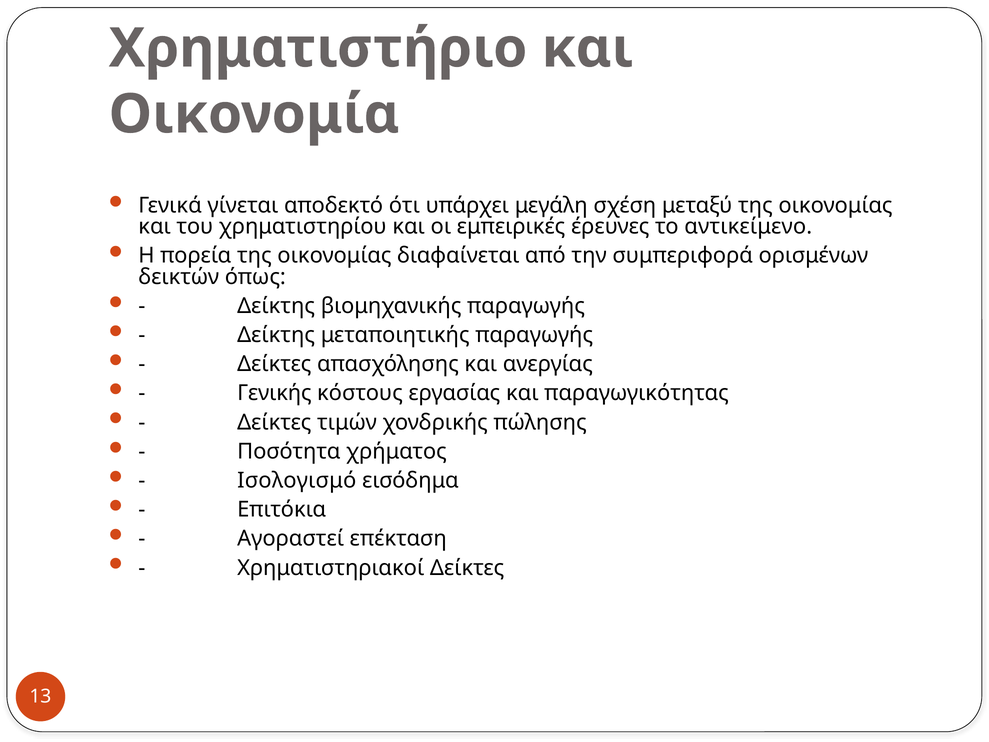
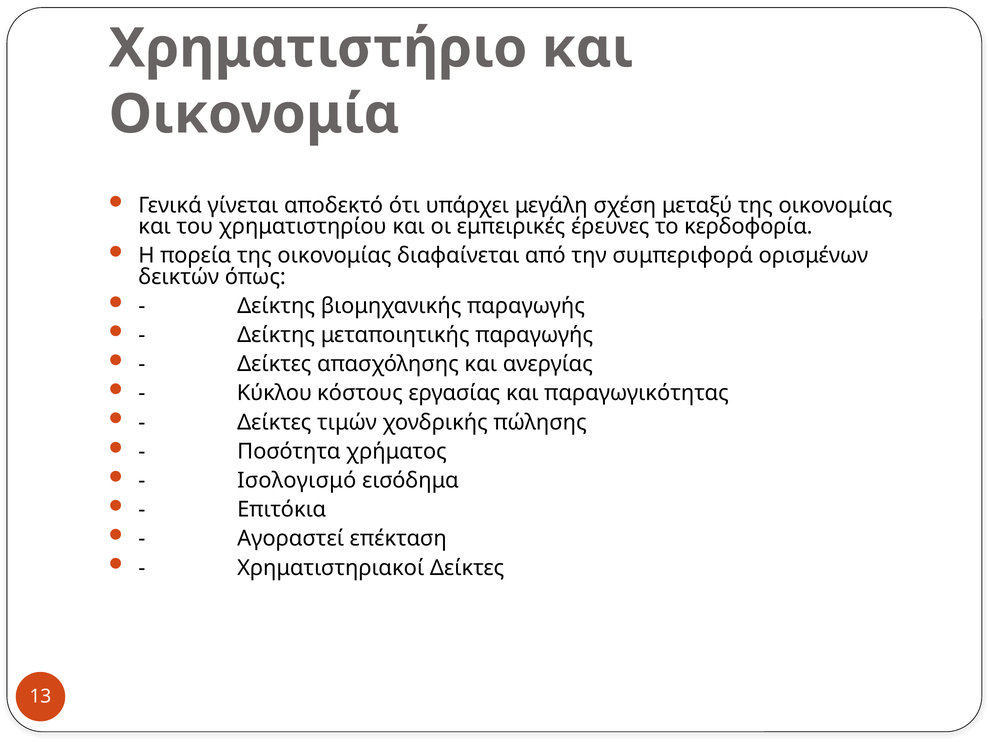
αντικείμενο: αντικείμενο -> κερδοφορία
Γενικής: Γενικής -> Κύκλου
